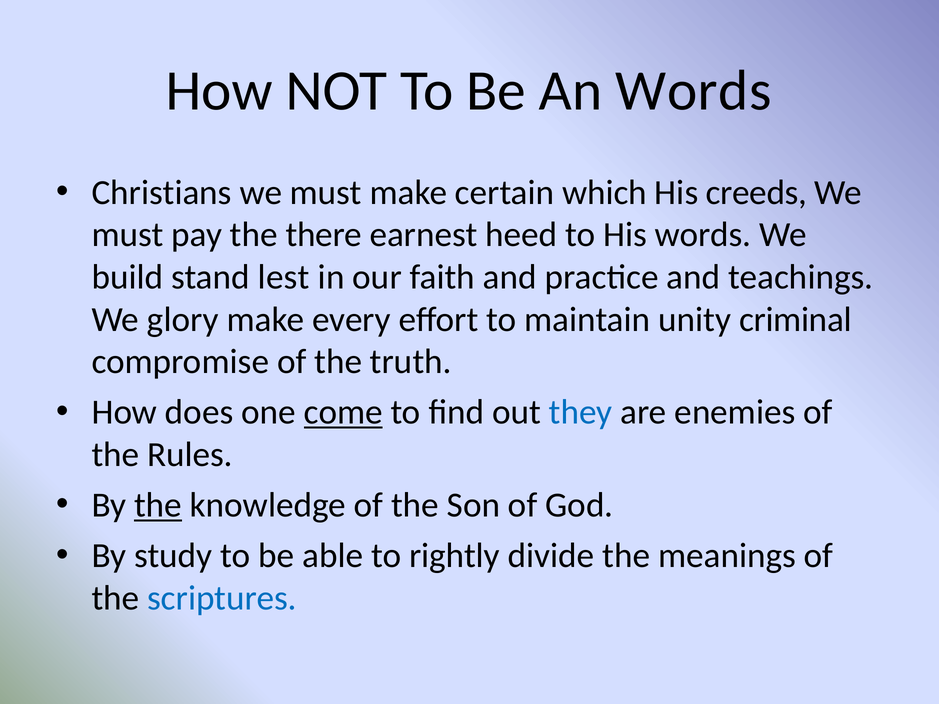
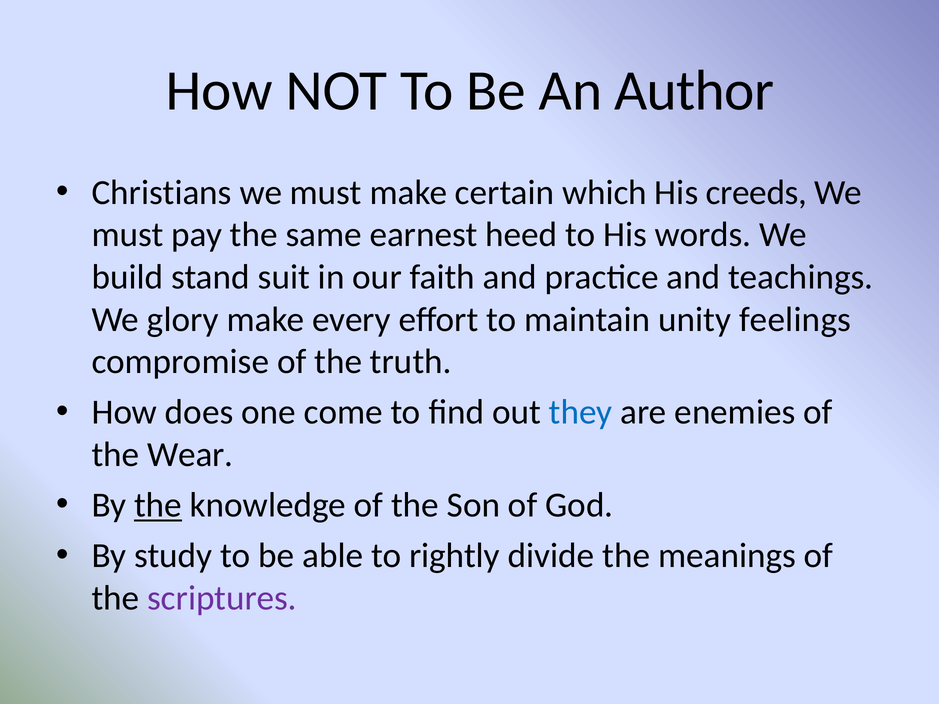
An Words: Words -> Author
there: there -> same
lest: lest -> suit
criminal: criminal -> feelings
come underline: present -> none
Rules: Rules -> Wear
scriptures colour: blue -> purple
